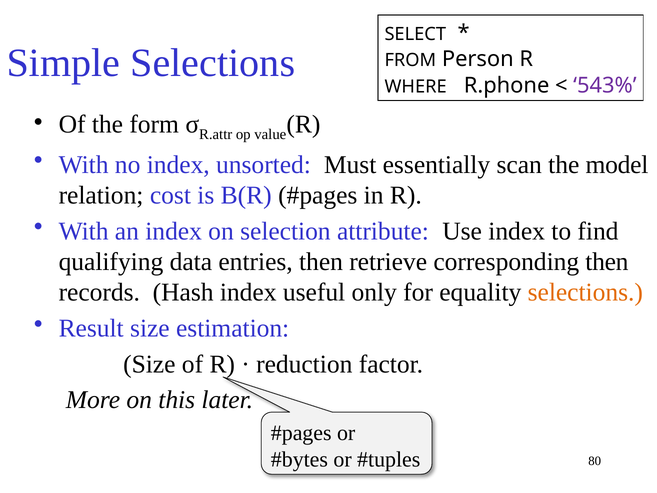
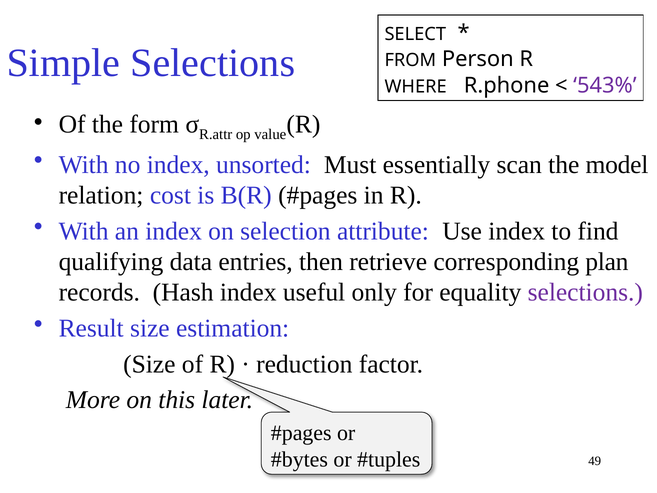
corresponding then: then -> plan
selections at (585, 292) colour: orange -> purple
80: 80 -> 49
